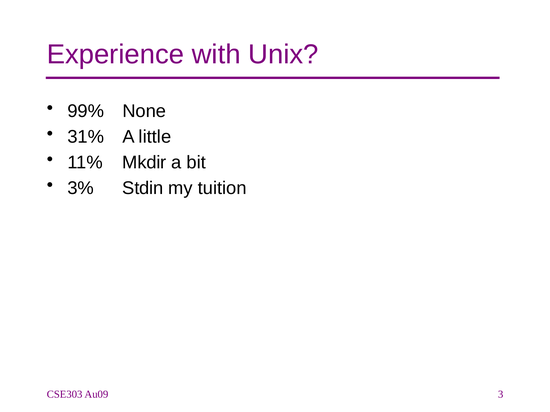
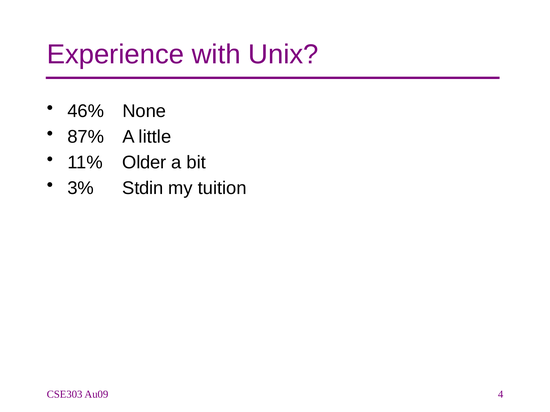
99%: 99% -> 46%
31%: 31% -> 87%
Mkdir: Mkdir -> Older
3: 3 -> 4
